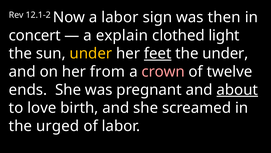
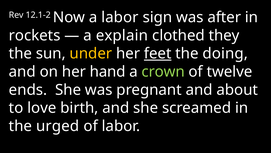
then: then -> after
concert: concert -> rockets
light: light -> they
the under: under -> doing
from: from -> hand
crown colour: pink -> light green
about underline: present -> none
